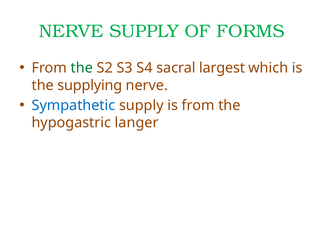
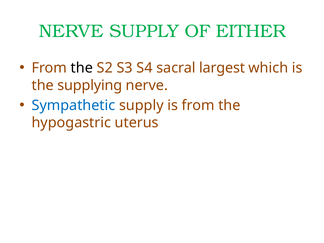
FORMS: FORMS -> EITHER
the at (82, 68) colour: green -> black
langer: langer -> uterus
